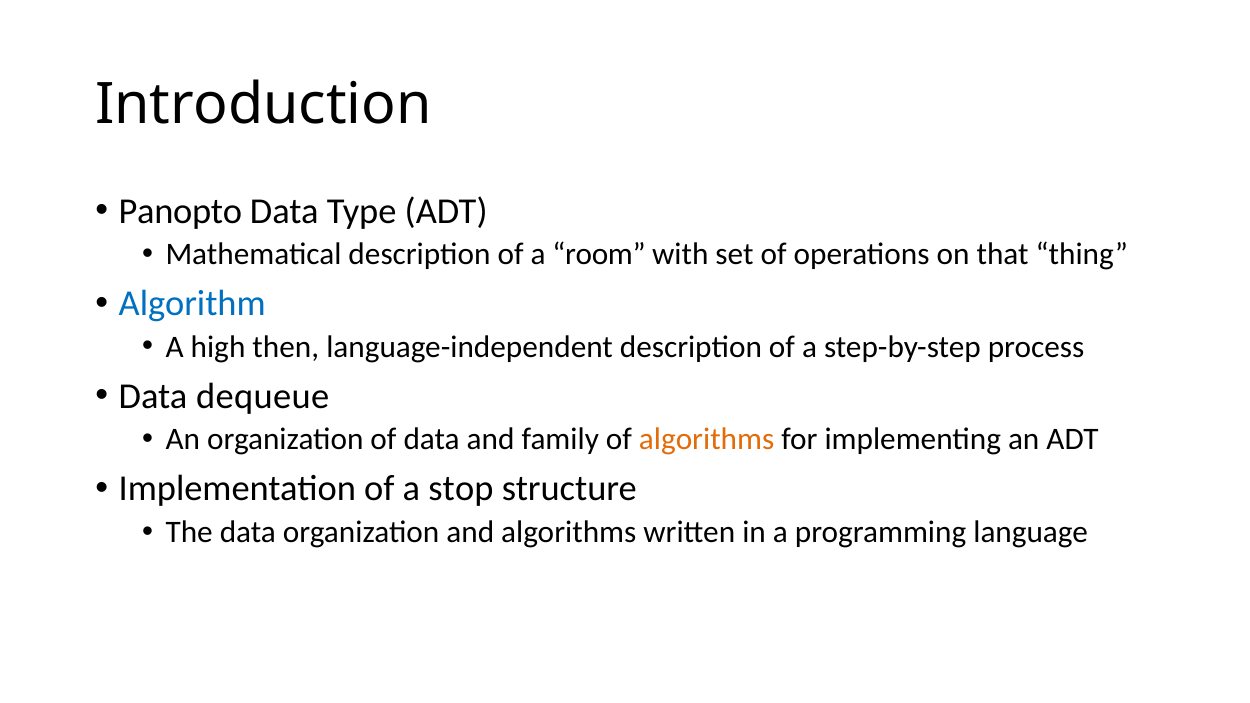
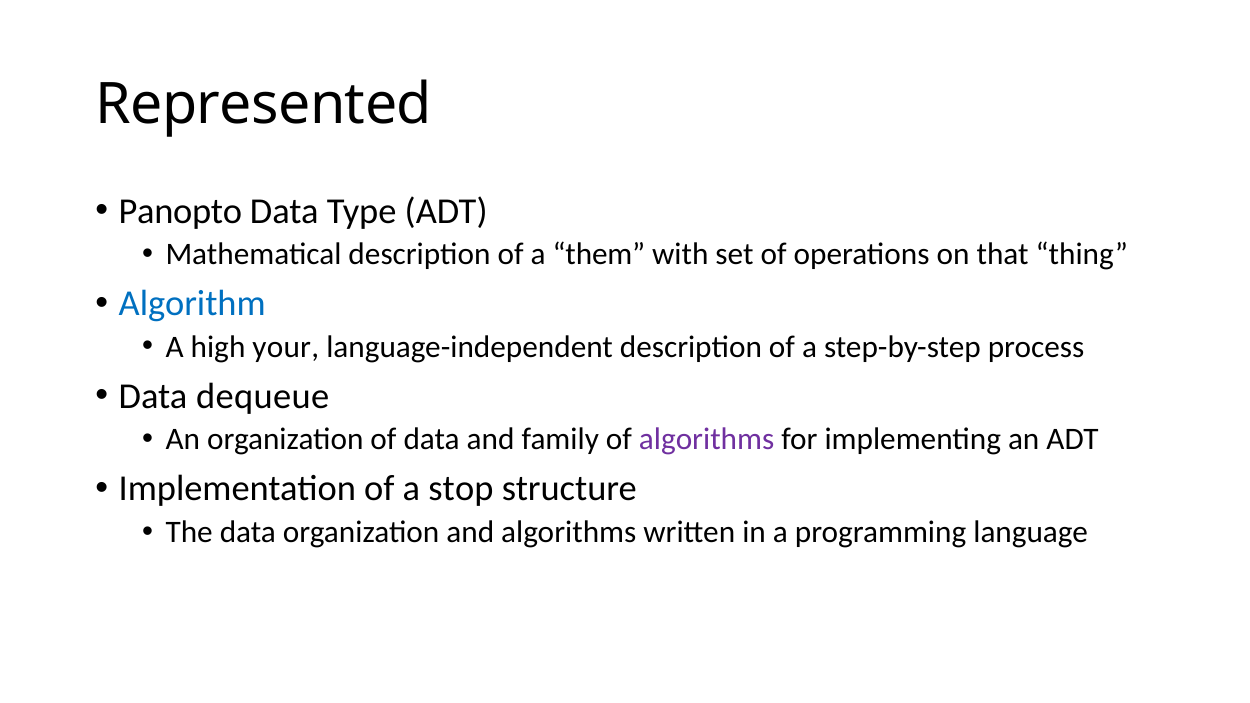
Introduction: Introduction -> Represented
room: room -> them
then: then -> your
algorithms at (707, 439) colour: orange -> purple
